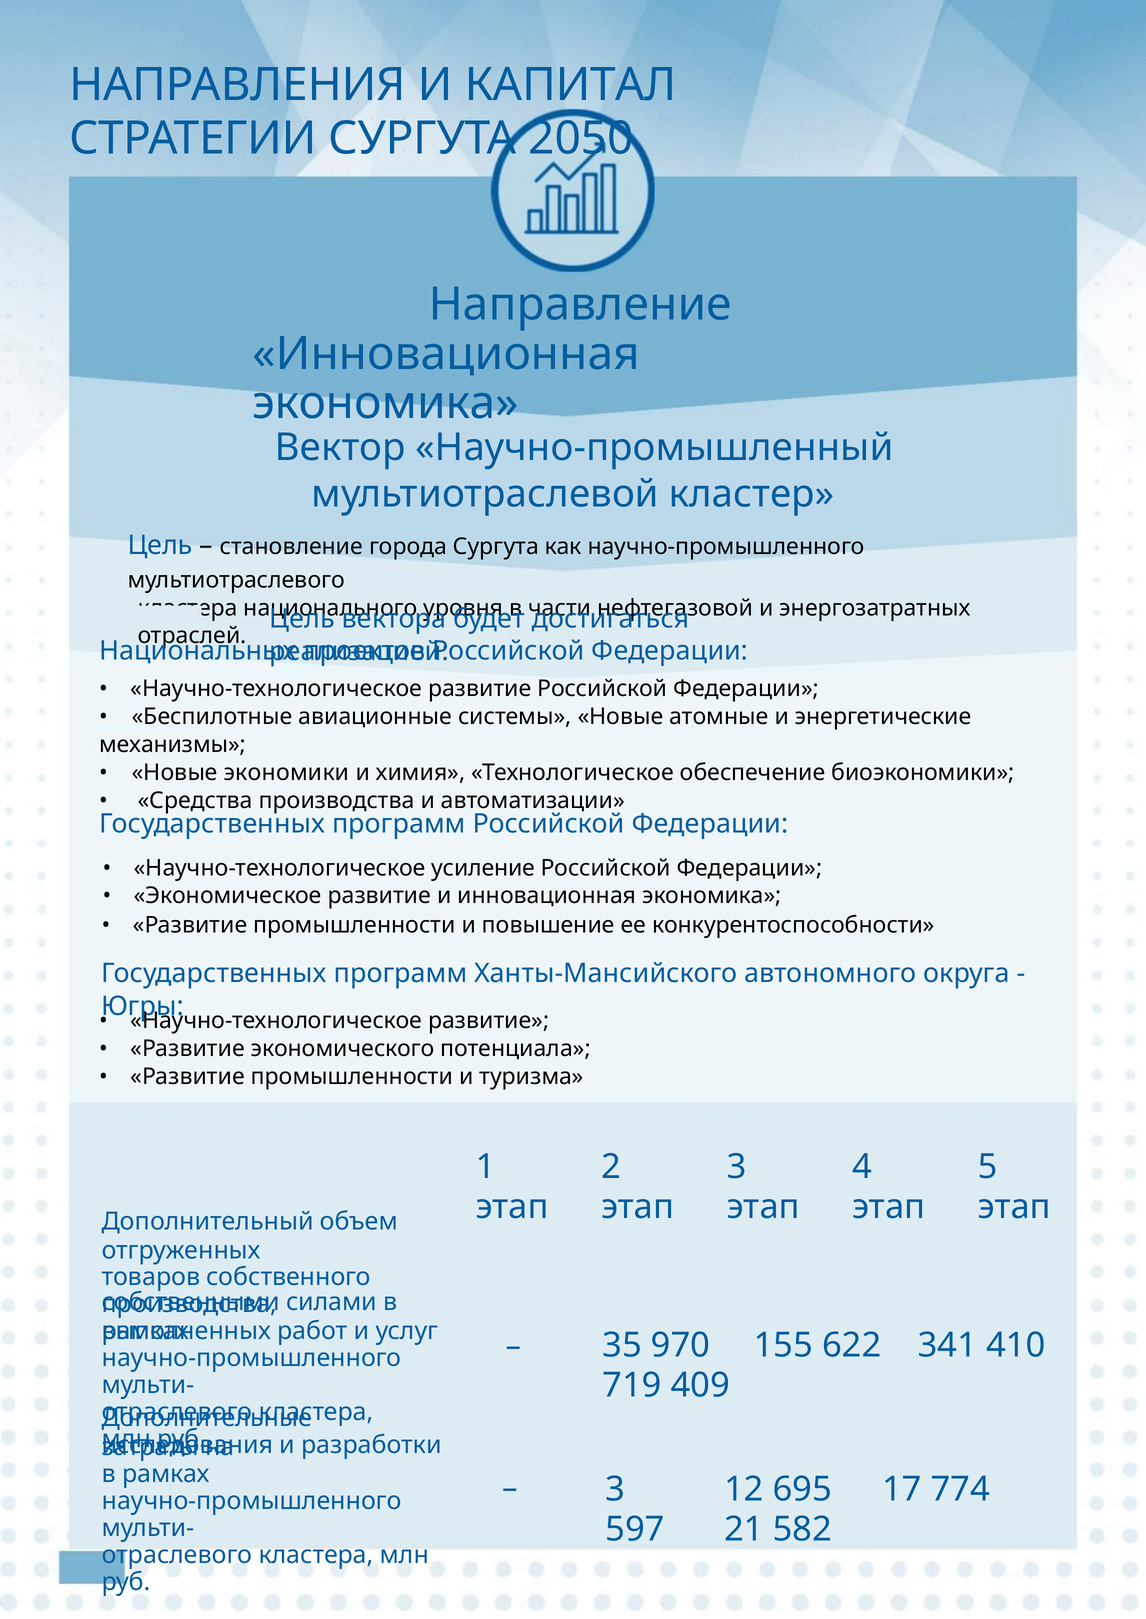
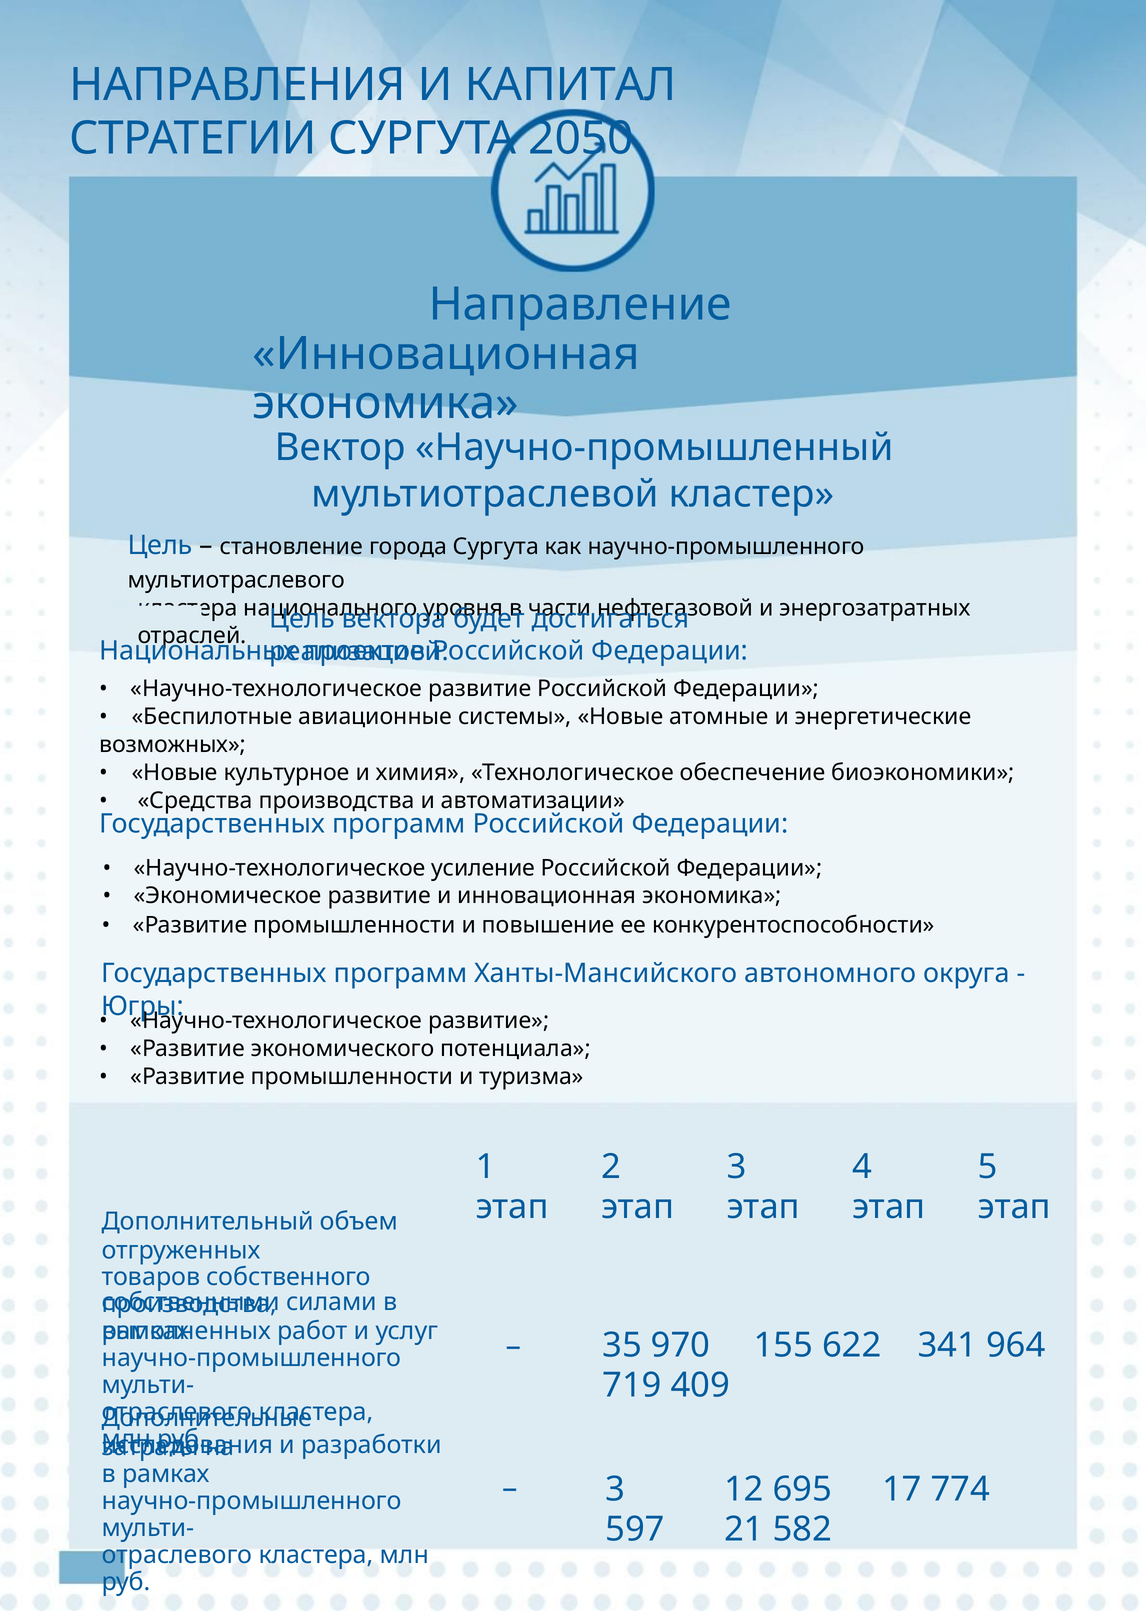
механизмы: механизмы -> возможных
экономики: экономики -> культурное
410: 410 -> 964
